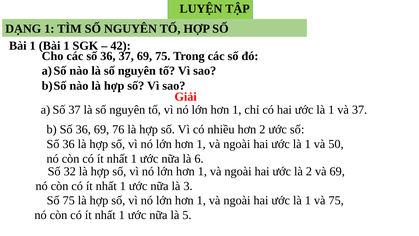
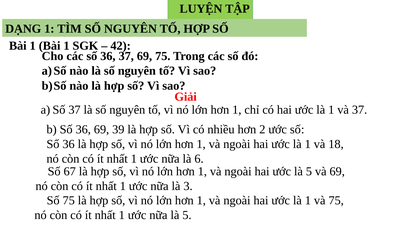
76: 76 -> 39
50: 50 -> 18
32: 32 -> 67
ước là 2: 2 -> 5
